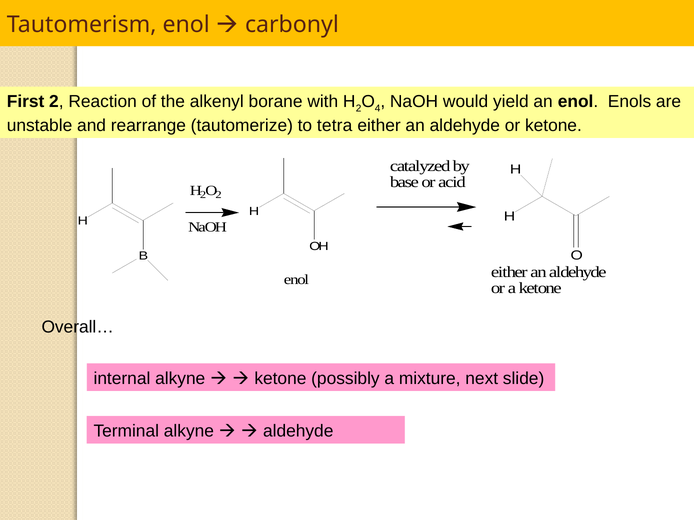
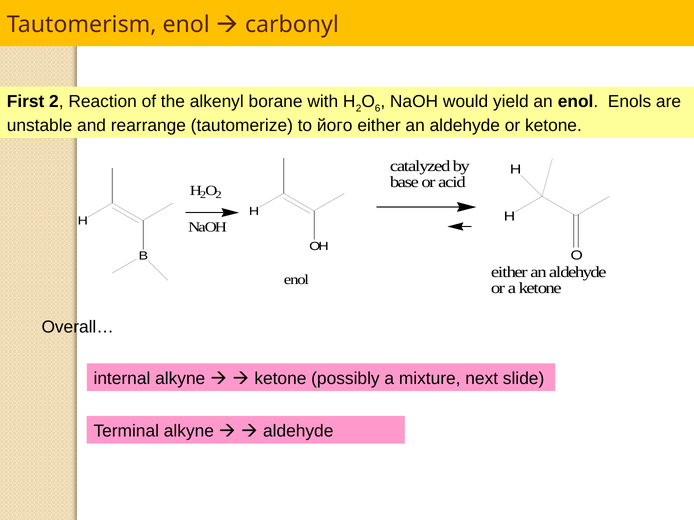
4: 4 -> 6
tetra: tetra -> його
